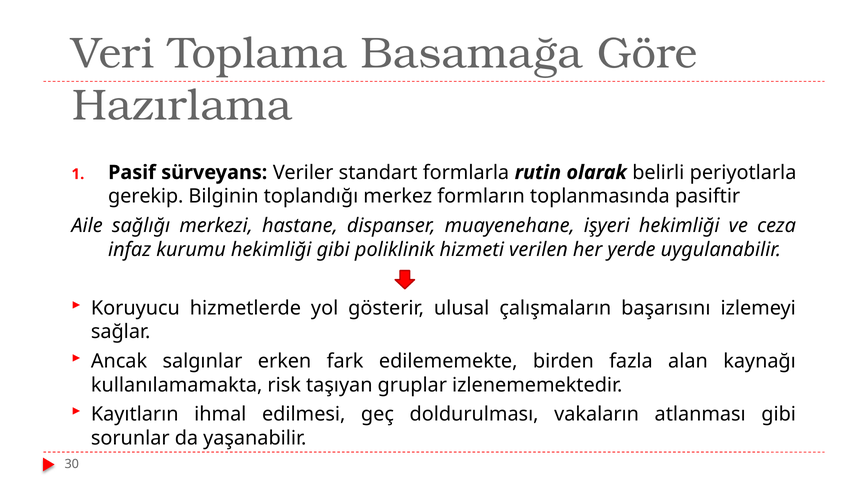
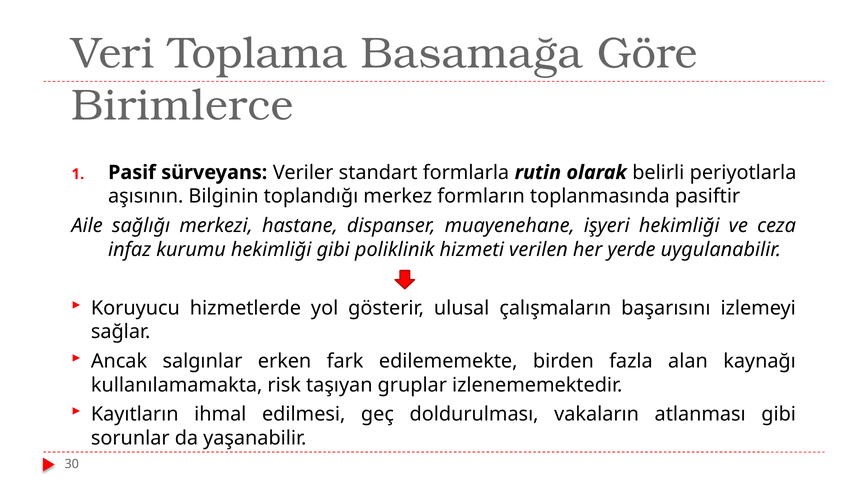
Hazırlama: Hazırlama -> Birimlerce
gerekip: gerekip -> aşısının
